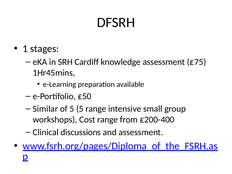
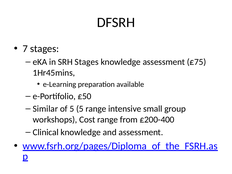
1: 1 -> 7
SRH Cardiff: Cardiff -> Stages
Clinical discussions: discussions -> knowledge
